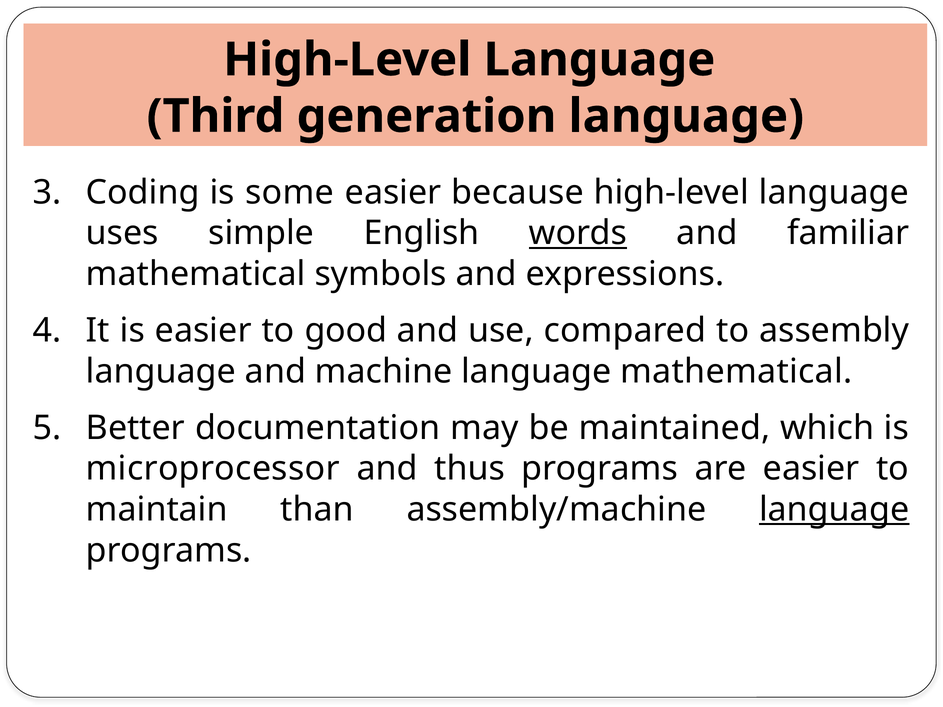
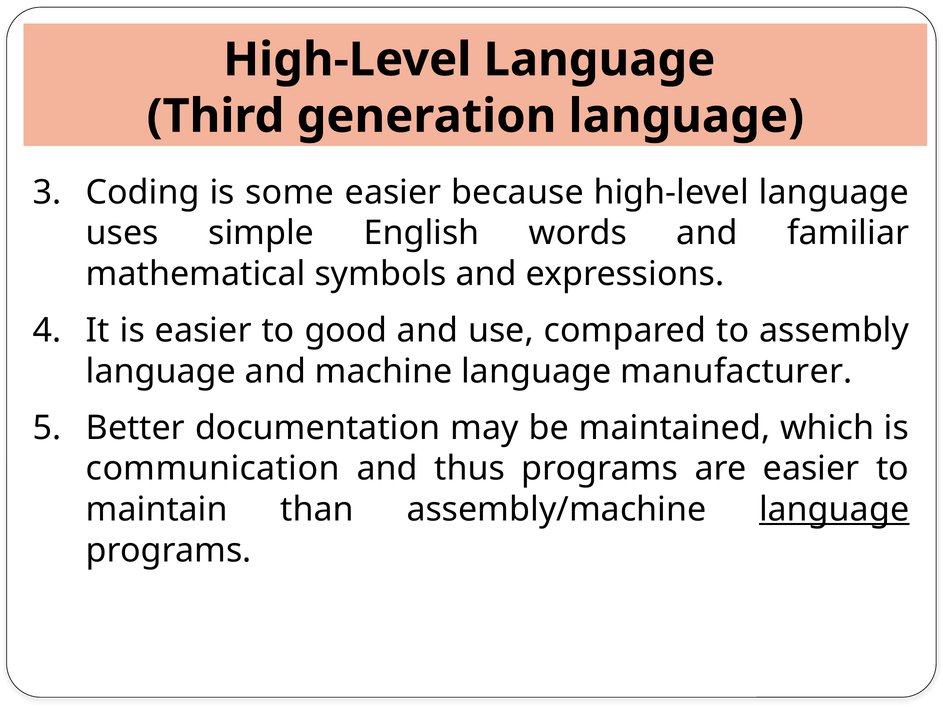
words underline: present -> none
language mathematical: mathematical -> manufacturer
microprocessor: microprocessor -> communication
